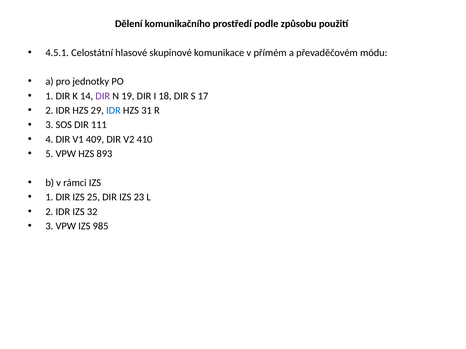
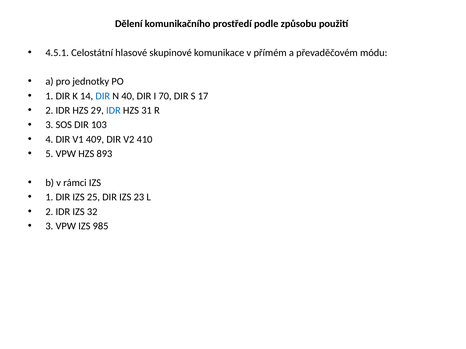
DIR at (103, 96) colour: purple -> blue
19: 19 -> 40
18: 18 -> 70
111: 111 -> 103
